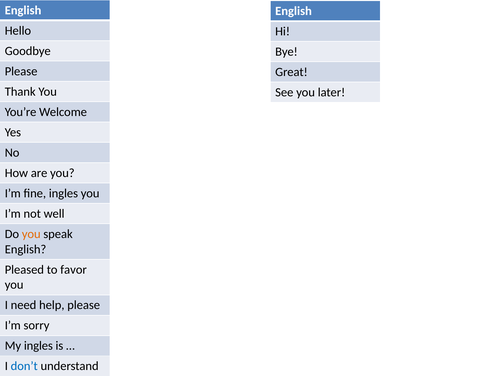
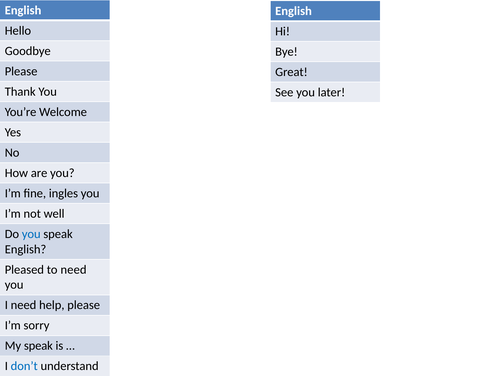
you at (31, 234) colour: orange -> blue
to favor: favor -> need
My ingles: ingles -> speak
